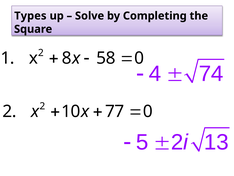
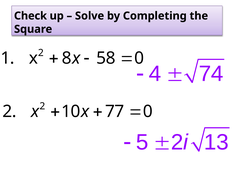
Types: Types -> Check
